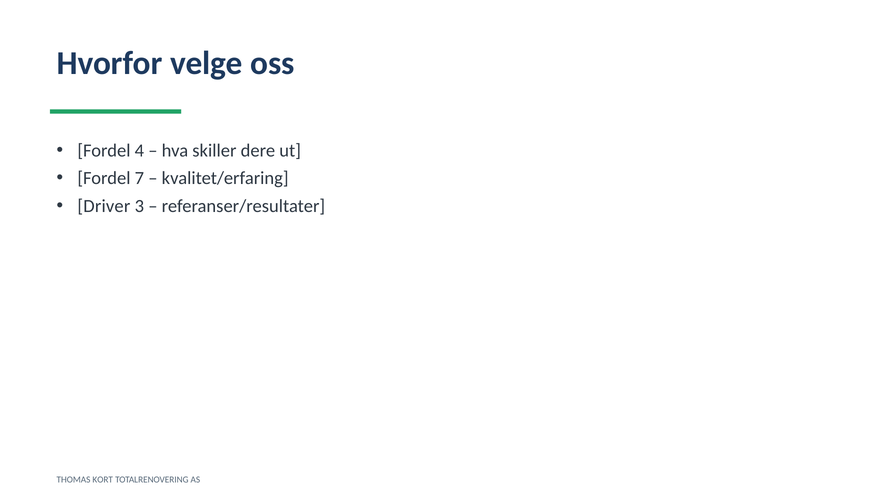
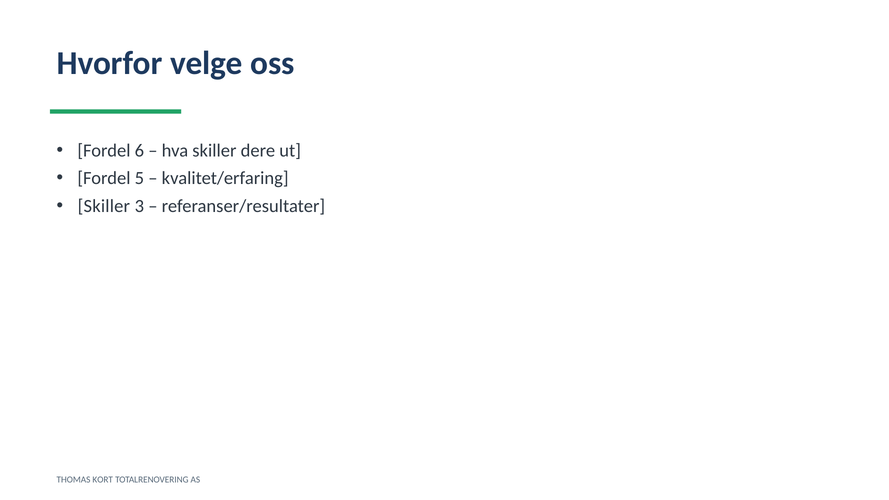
4: 4 -> 6
7: 7 -> 5
Driver at (104, 206): Driver -> Skiller
